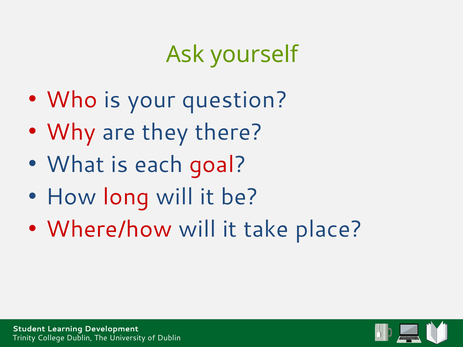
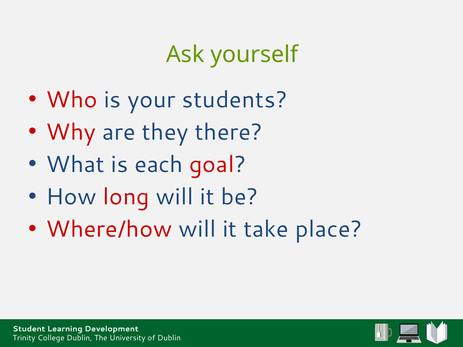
question: question -> students
